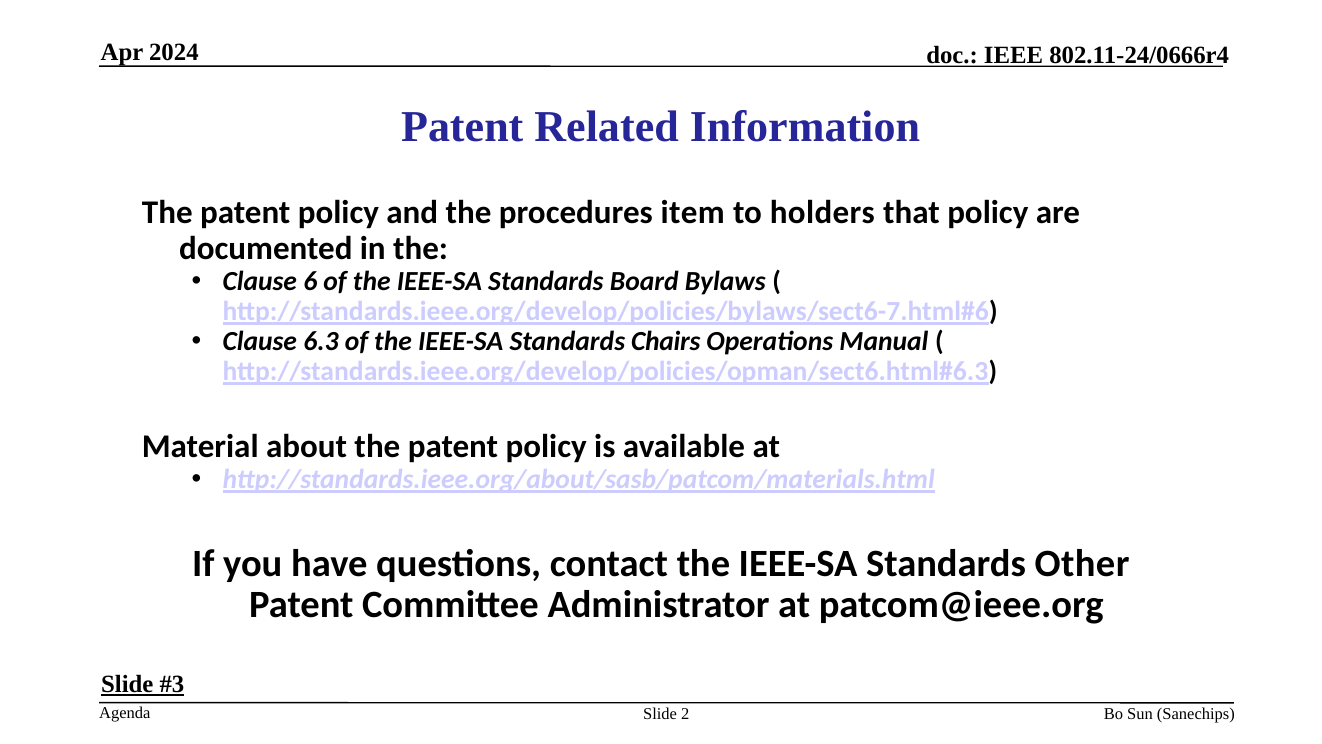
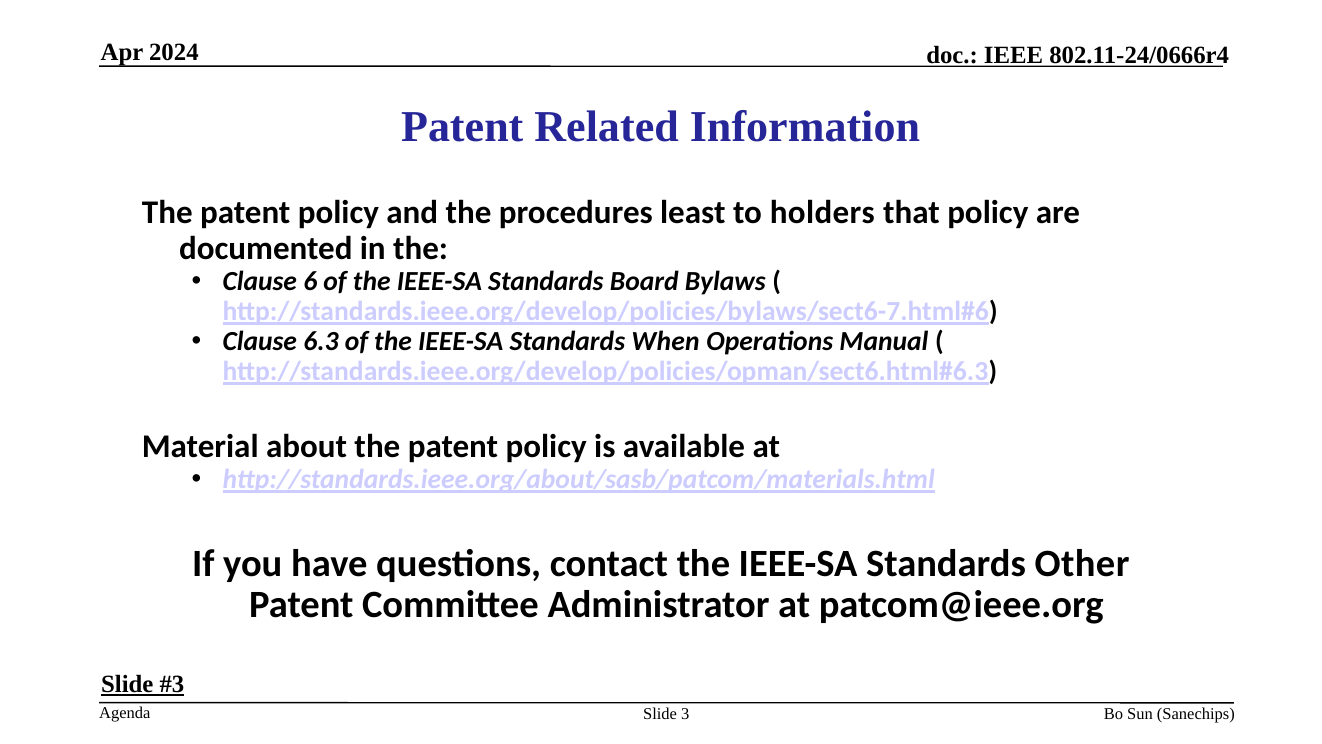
item: item -> least
Chairs: Chairs -> When
2: 2 -> 3
